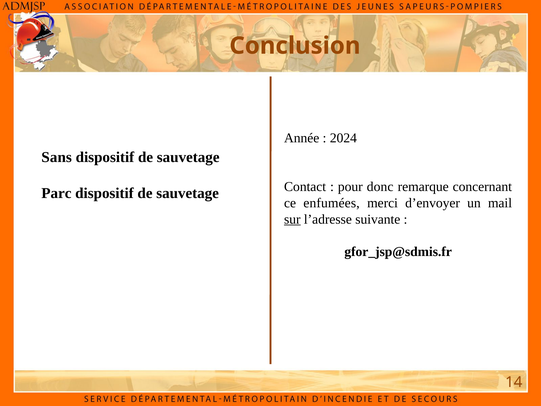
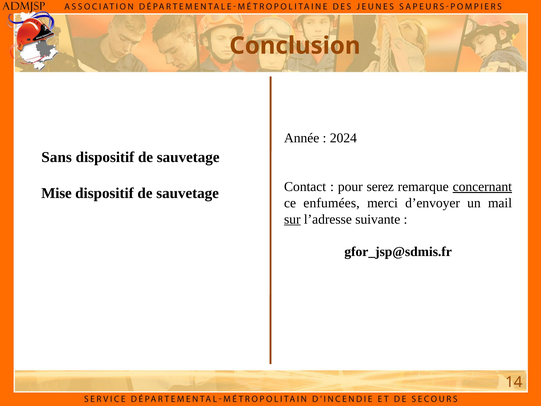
donc: donc -> serez
concernant underline: none -> present
Parc: Parc -> Mise
